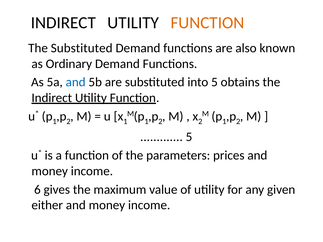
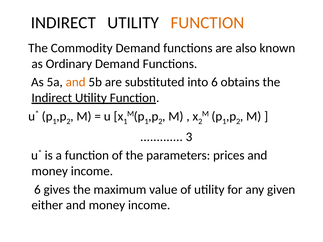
The Substituted: Substituted -> Commodity
and at (76, 82) colour: blue -> orange
into 5: 5 -> 6
5 at (189, 137): 5 -> 3
